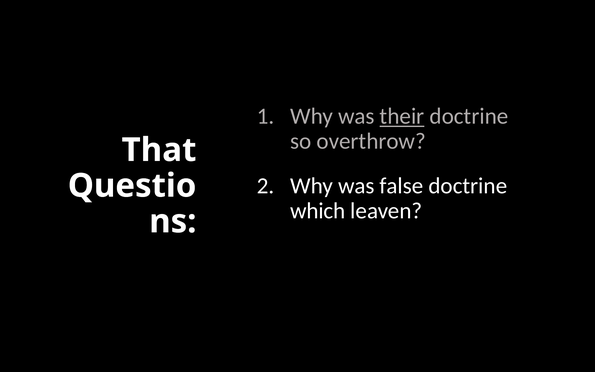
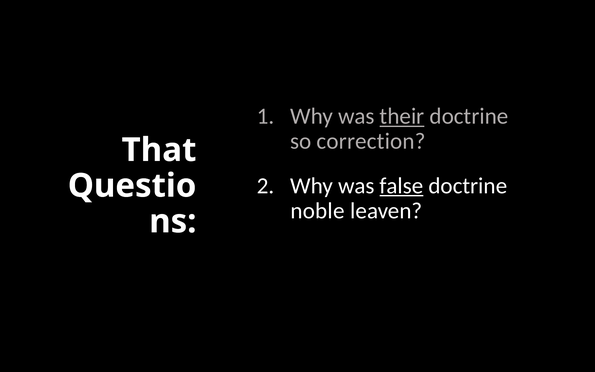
overthrow: overthrow -> correction
false underline: none -> present
which: which -> noble
